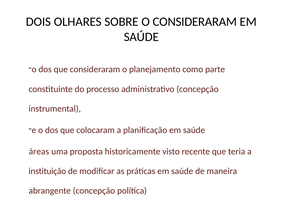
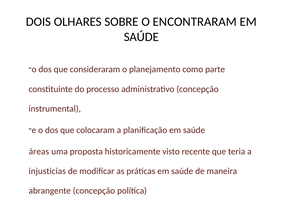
O CONSIDERARAM: CONSIDERARAM -> ENCONTRARAM
instituição: instituição -> injusticias
